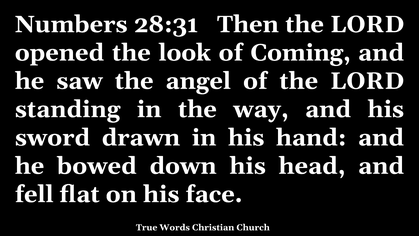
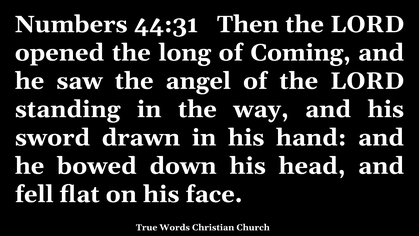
28:31: 28:31 -> 44:31
look: look -> long
